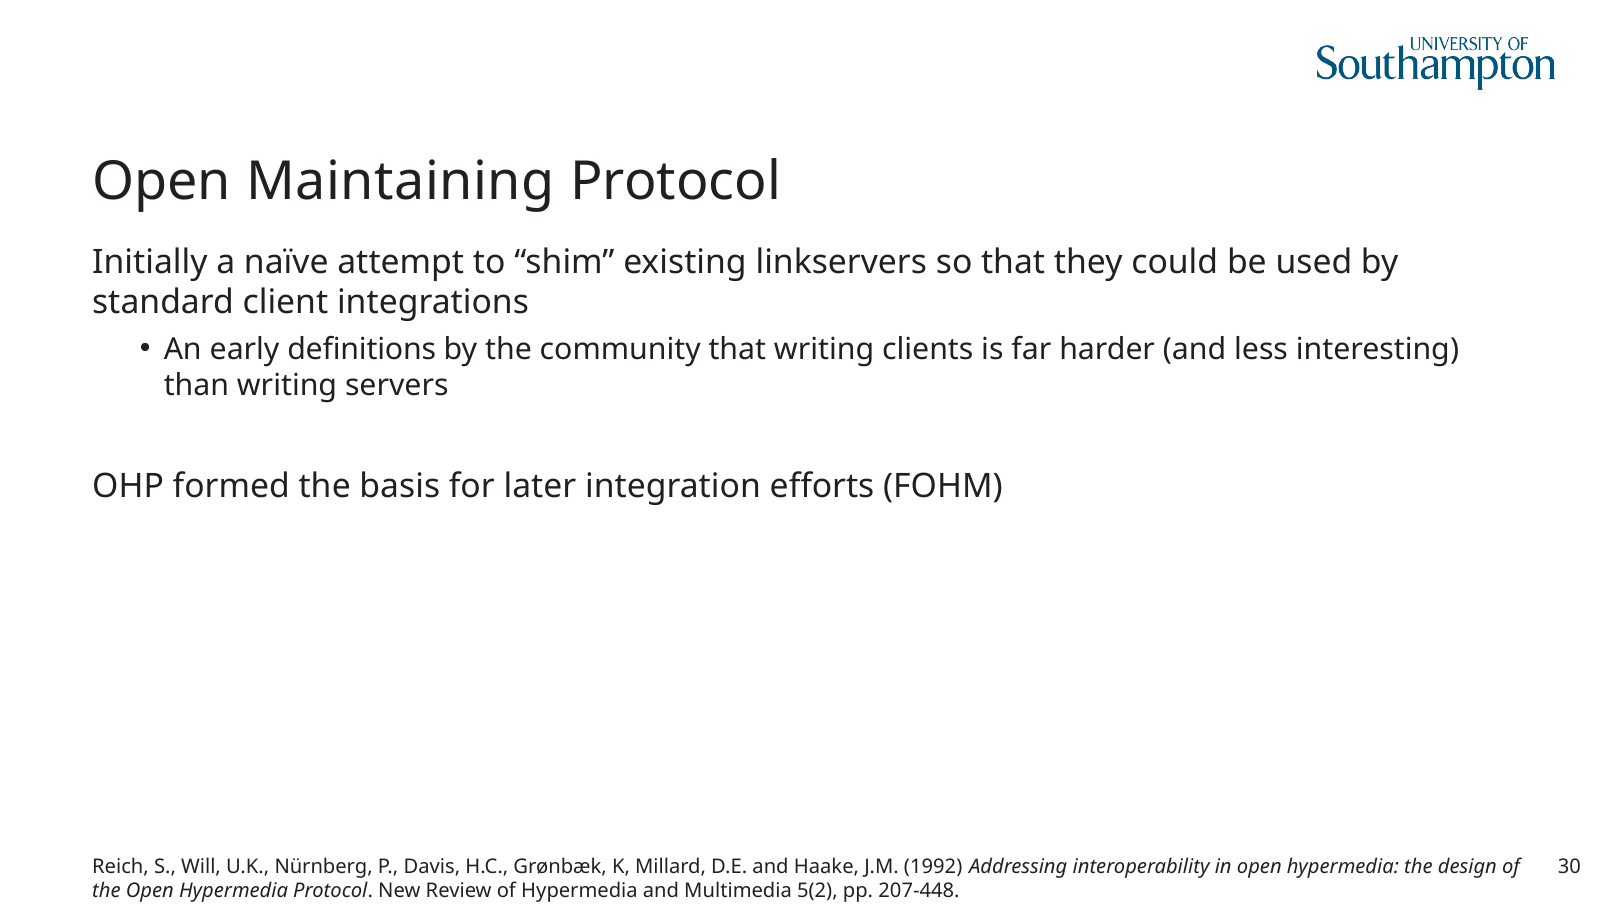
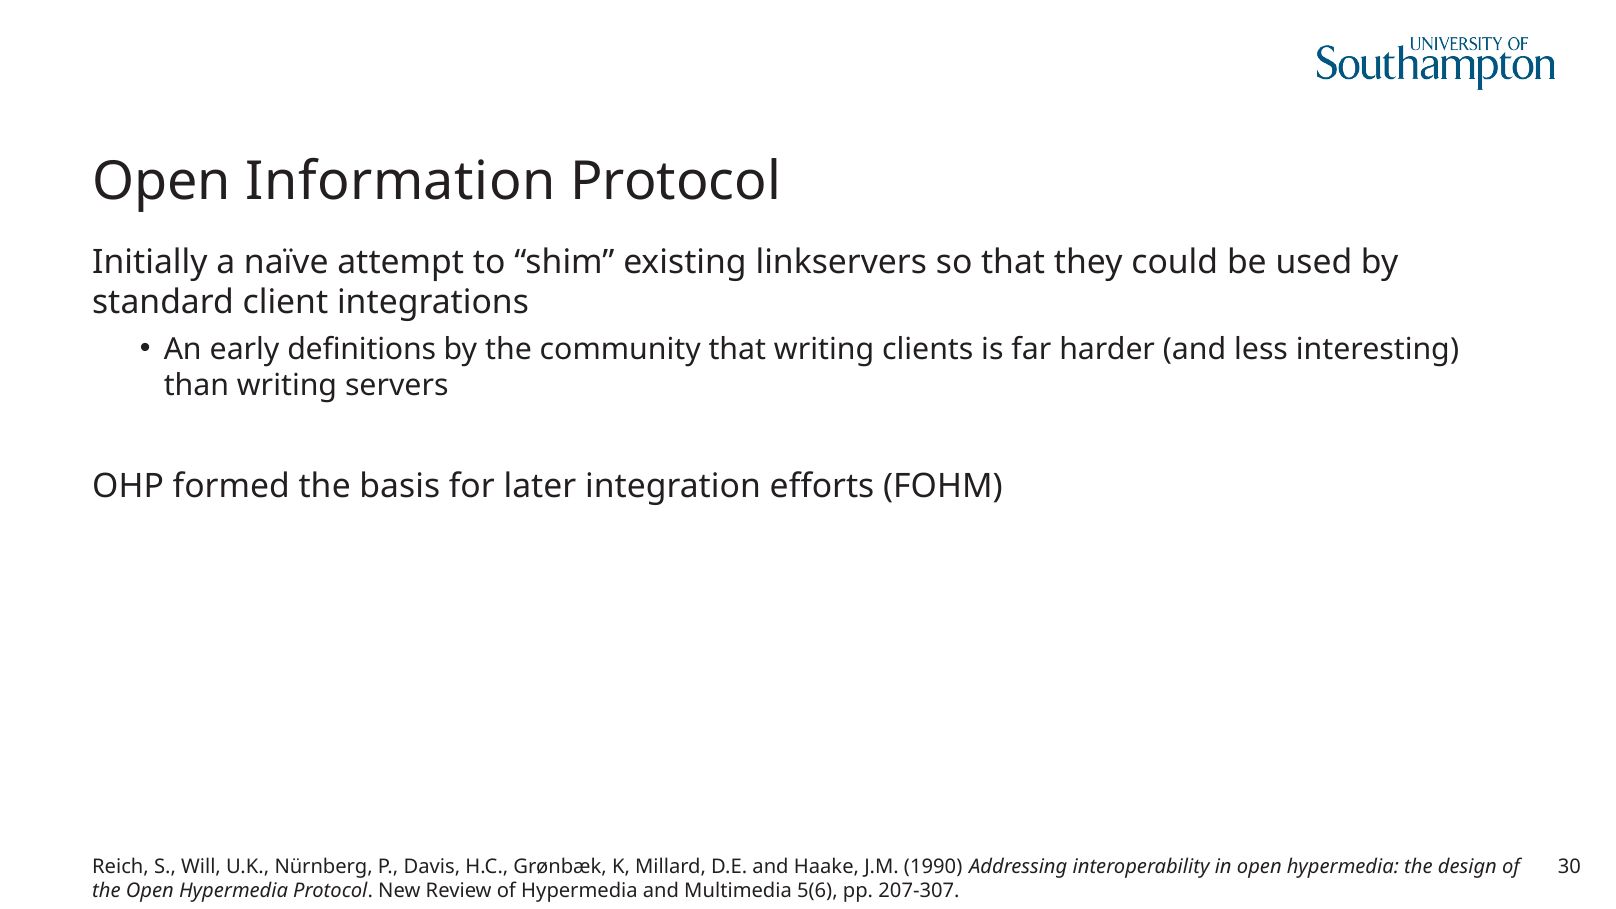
Maintaining: Maintaining -> Information
1992: 1992 -> 1990
5(2: 5(2 -> 5(6
207-448: 207-448 -> 207-307
